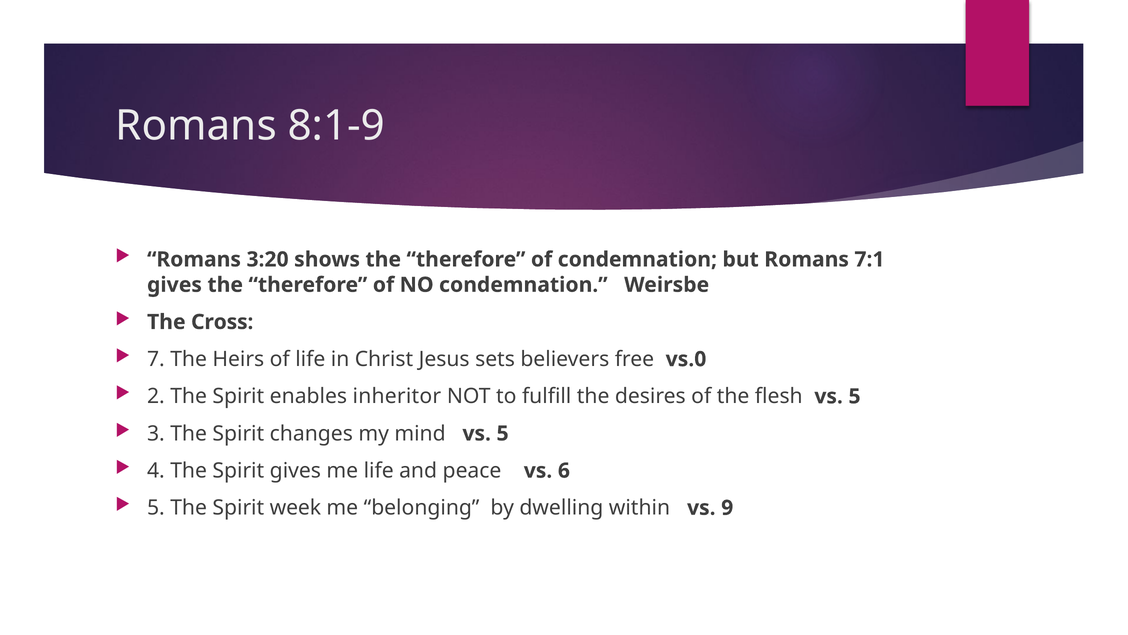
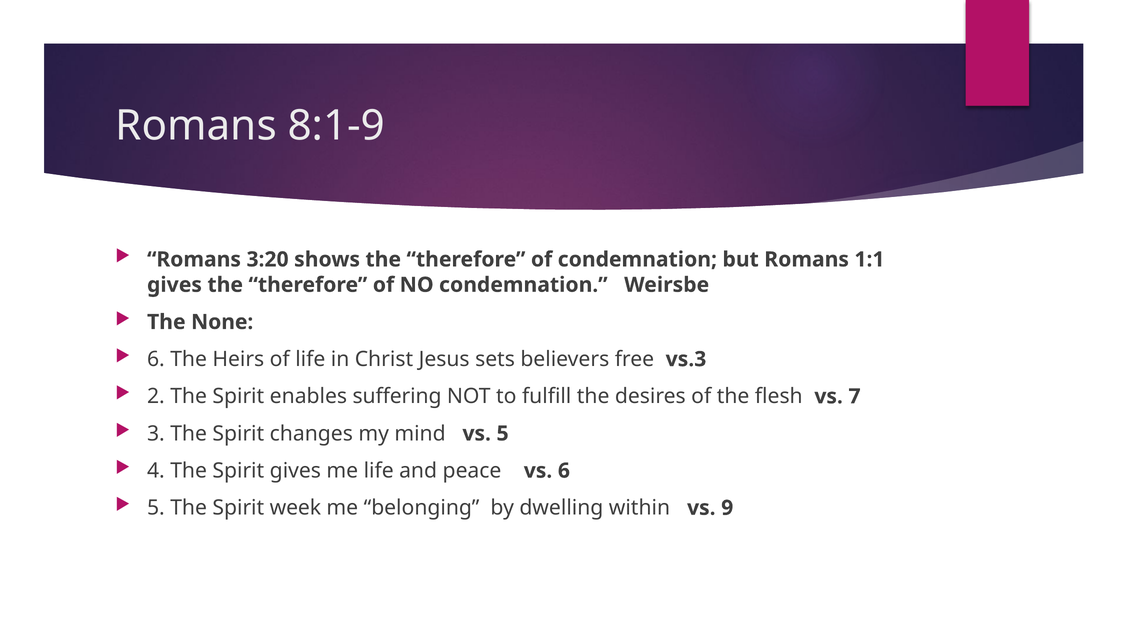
7:1: 7:1 -> 1:1
Cross: Cross -> None
7 at (156, 359): 7 -> 6
vs.0: vs.0 -> vs.3
inheritor: inheritor -> suffering
flesh vs 5: 5 -> 7
